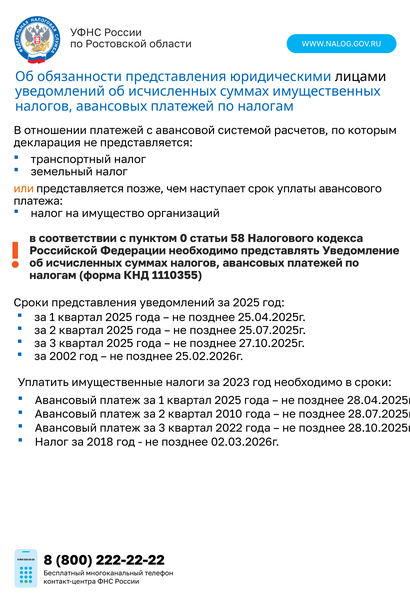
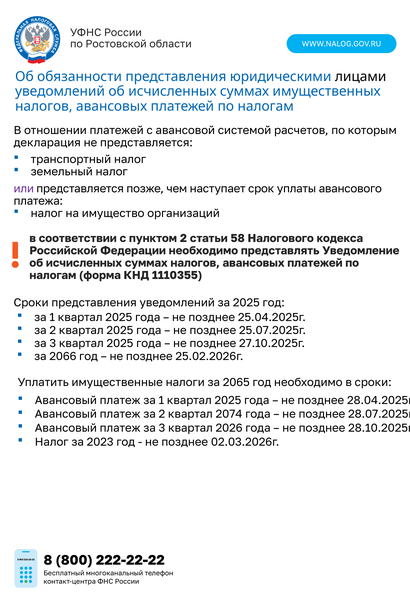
или colour: orange -> purple
пунктом 0: 0 -> 2
2002: 2002 -> 2066
2023: 2023 -> 2065
2010: 2010 -> 2074
2022: 2022 -> 2026
2018: 2018 -> 2023
